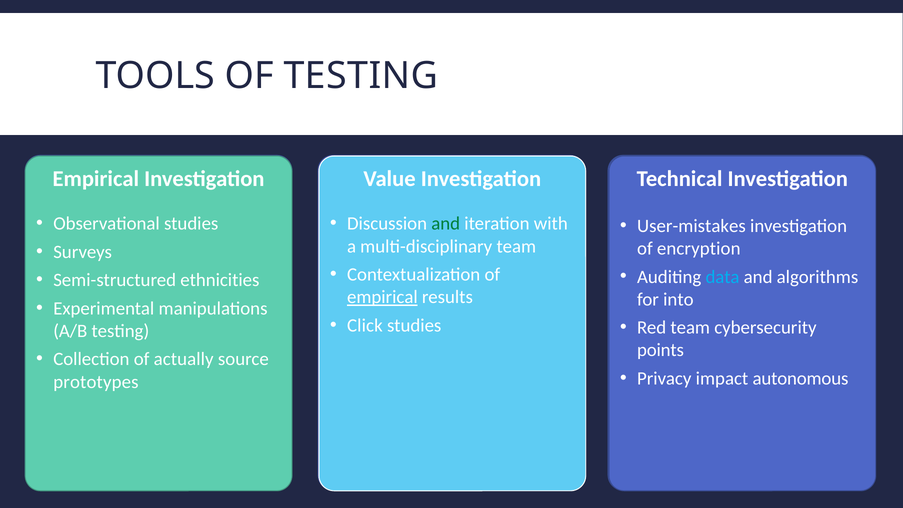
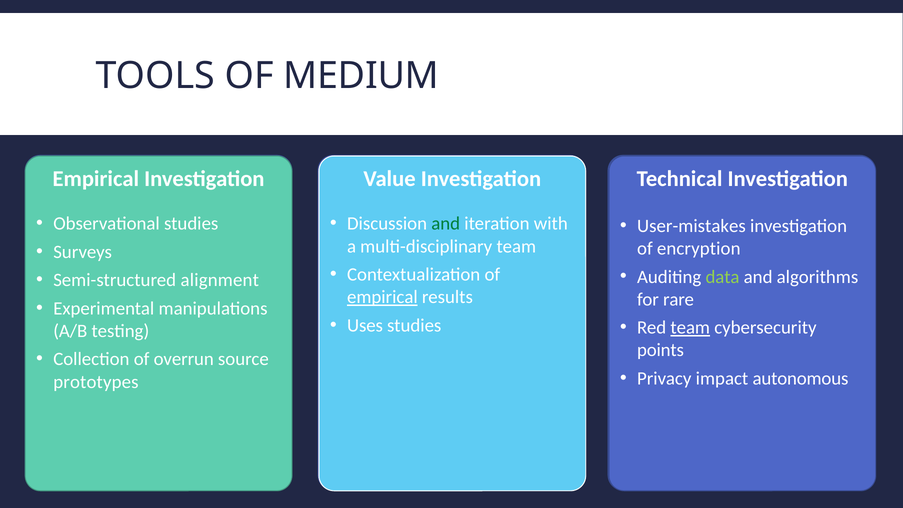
OF TESTING: TESTING -> MEDIUM
data colour: light blue -> light green
ethnicities: ethnicities -> alignment
into: into -> rare
Click: Click -> Uses
team at (690, 328) underline: none -> present
actually: actually -> overrun
